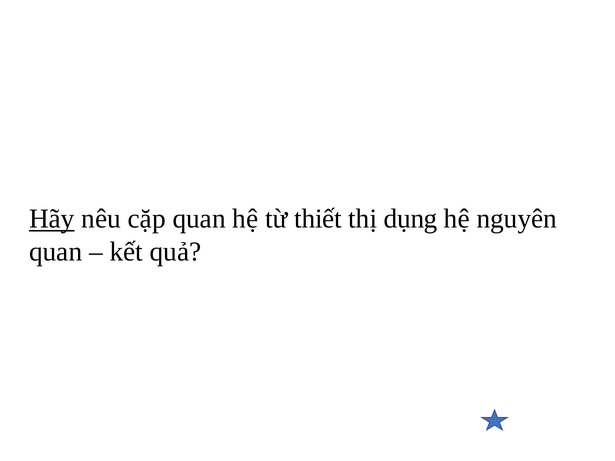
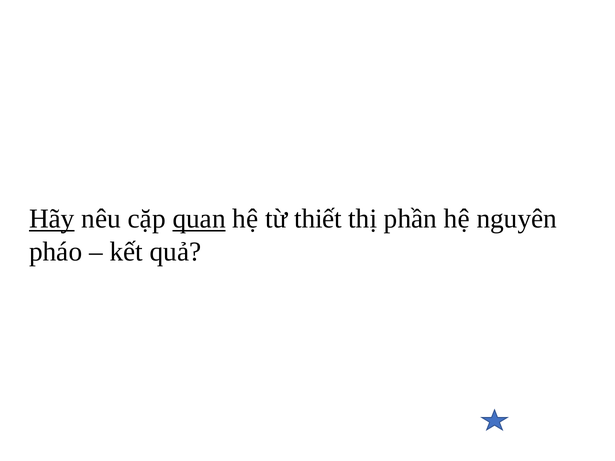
quan at (199, 219) underline: none -> present
dụng: dụng -> phần
quan at (56, 252): quan -> pháo
